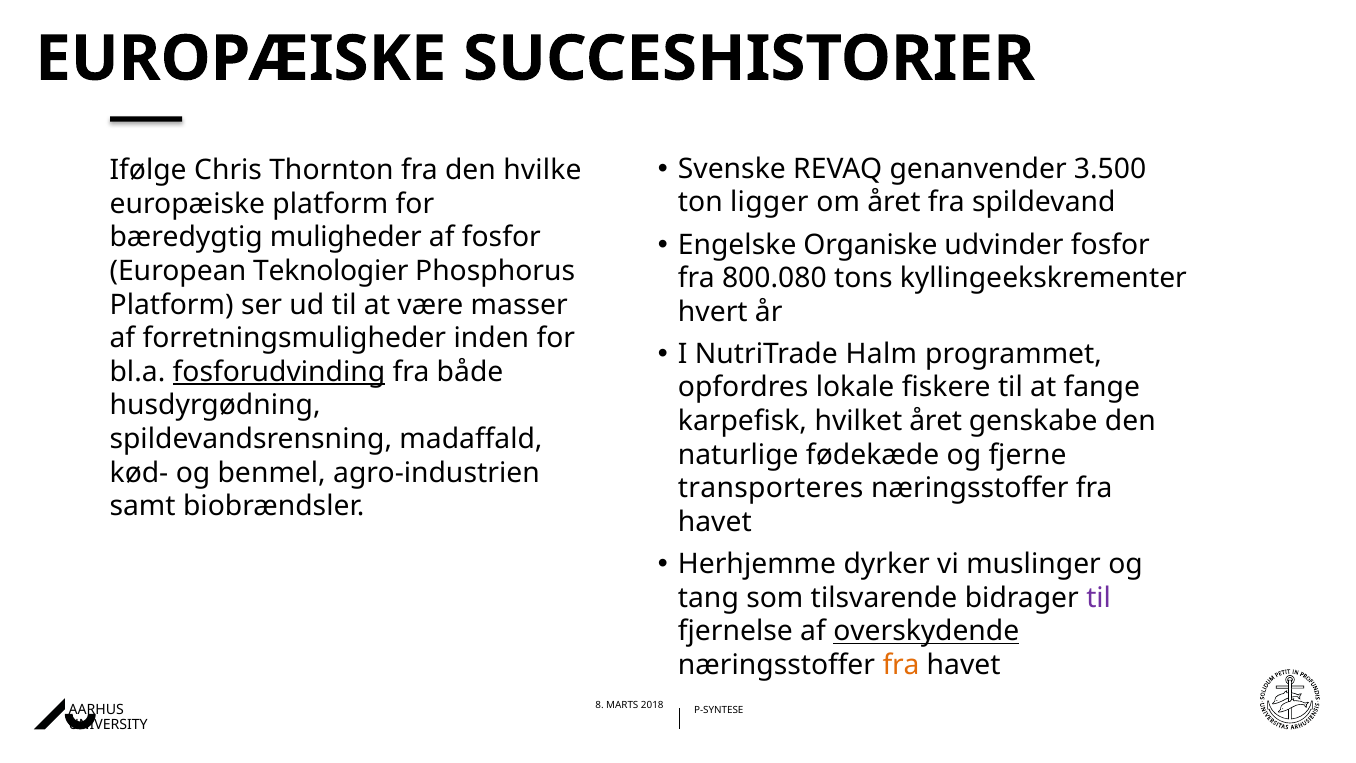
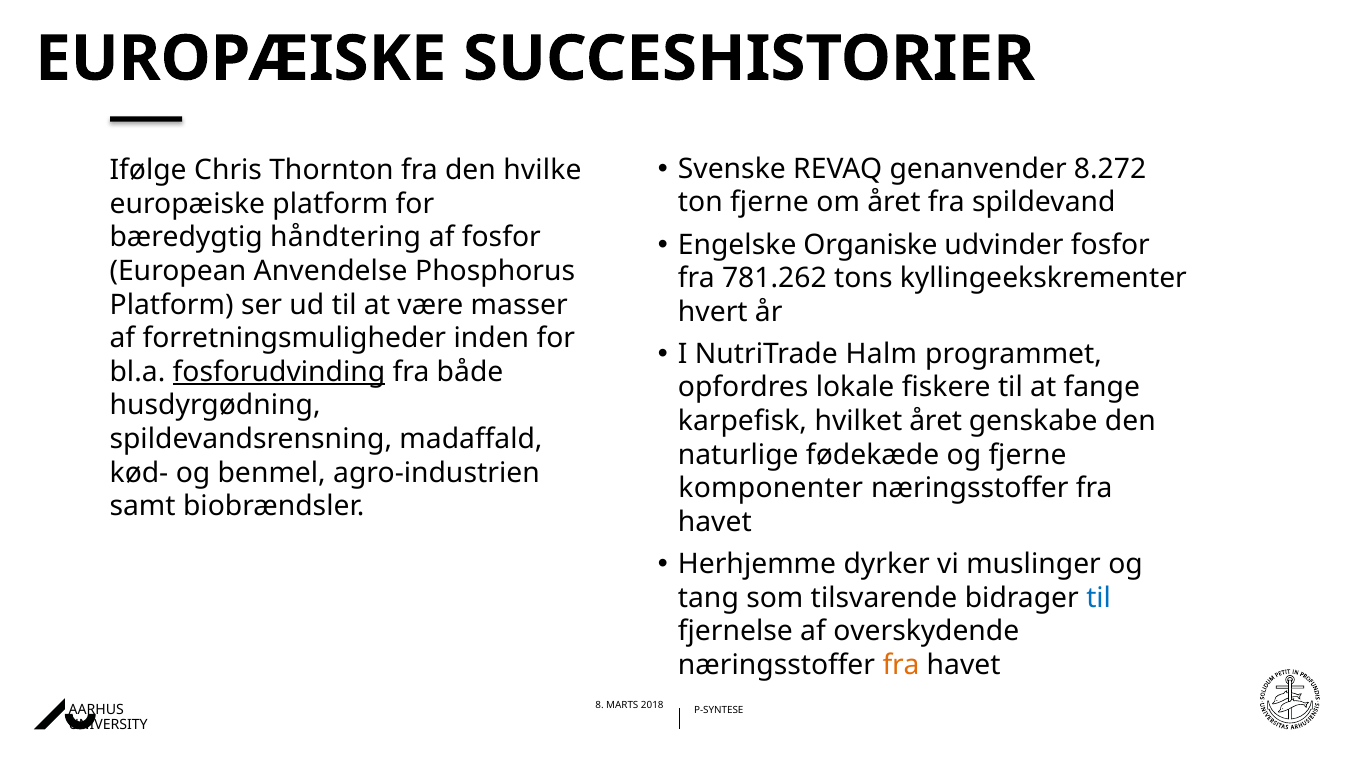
3.500: 3.500 -> 8.272
ton ligger: ligger -> fjerne
muligheder: muligheder -> håndtering
Teknologier: Teknologier -> Anvendelse
800.080: 800.080 -> 781.262
transporteres: transporteres -> komponenter
til at (1099, 598) colour: purple -> blue
overskydende underline: present -> none
